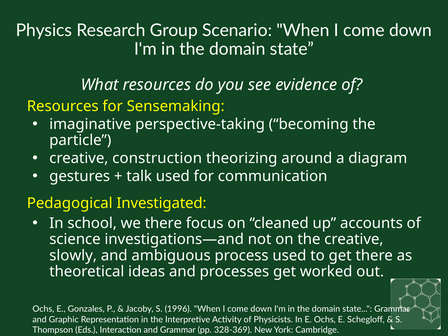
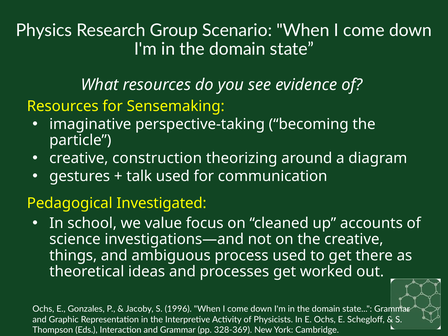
we there: there -> value
slowly: slowly -> things
